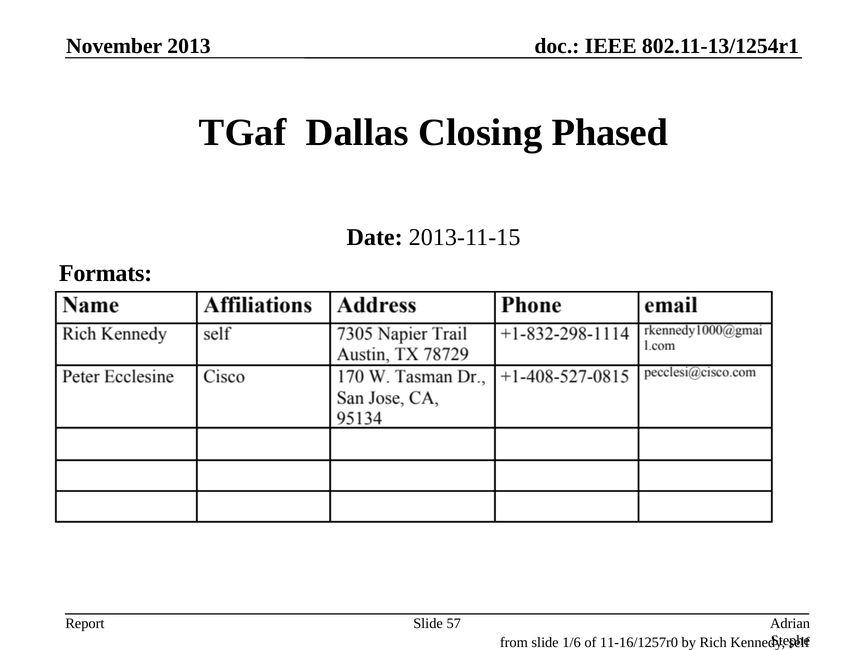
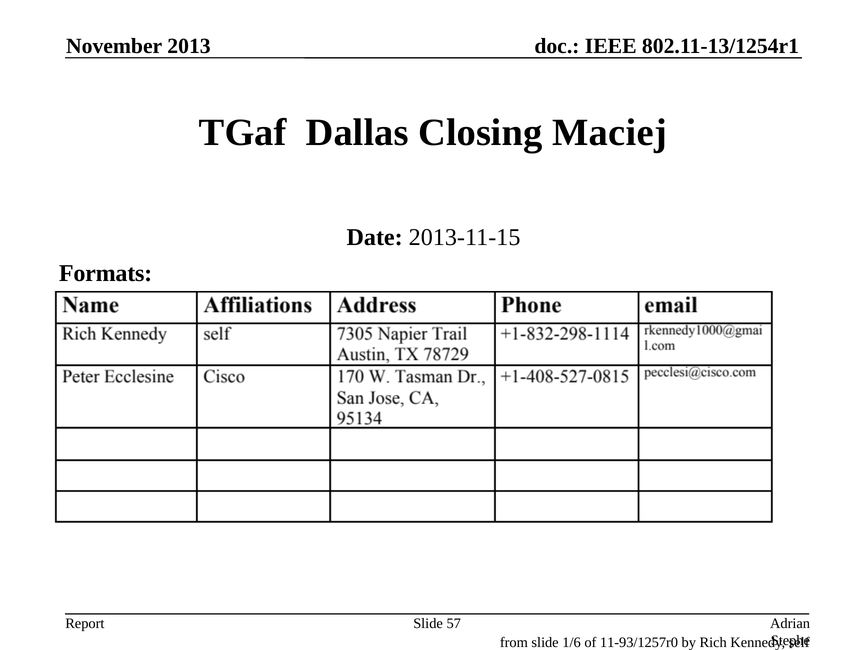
Phased: Phased -> Maciej
11-16/1257r0: 11-16/1257r0 -> 11-93/1257r0
